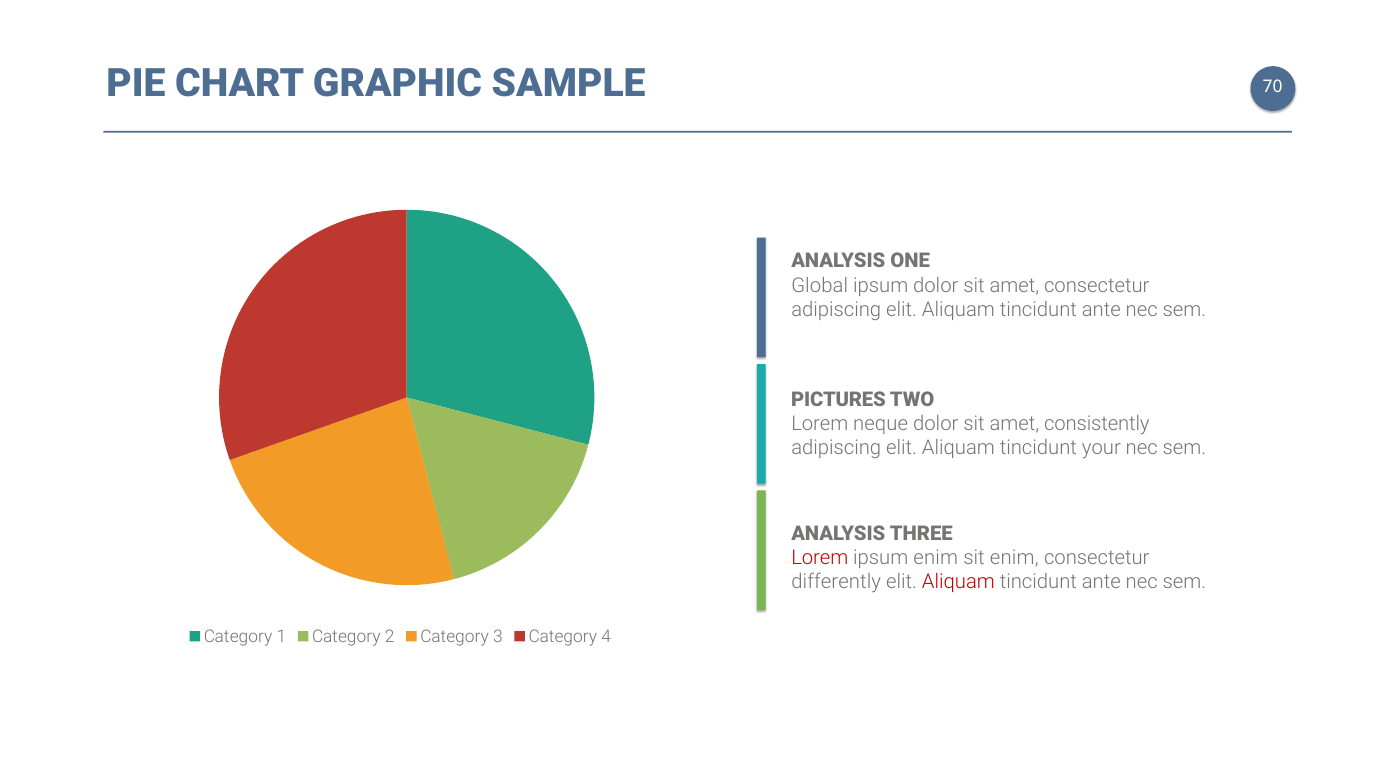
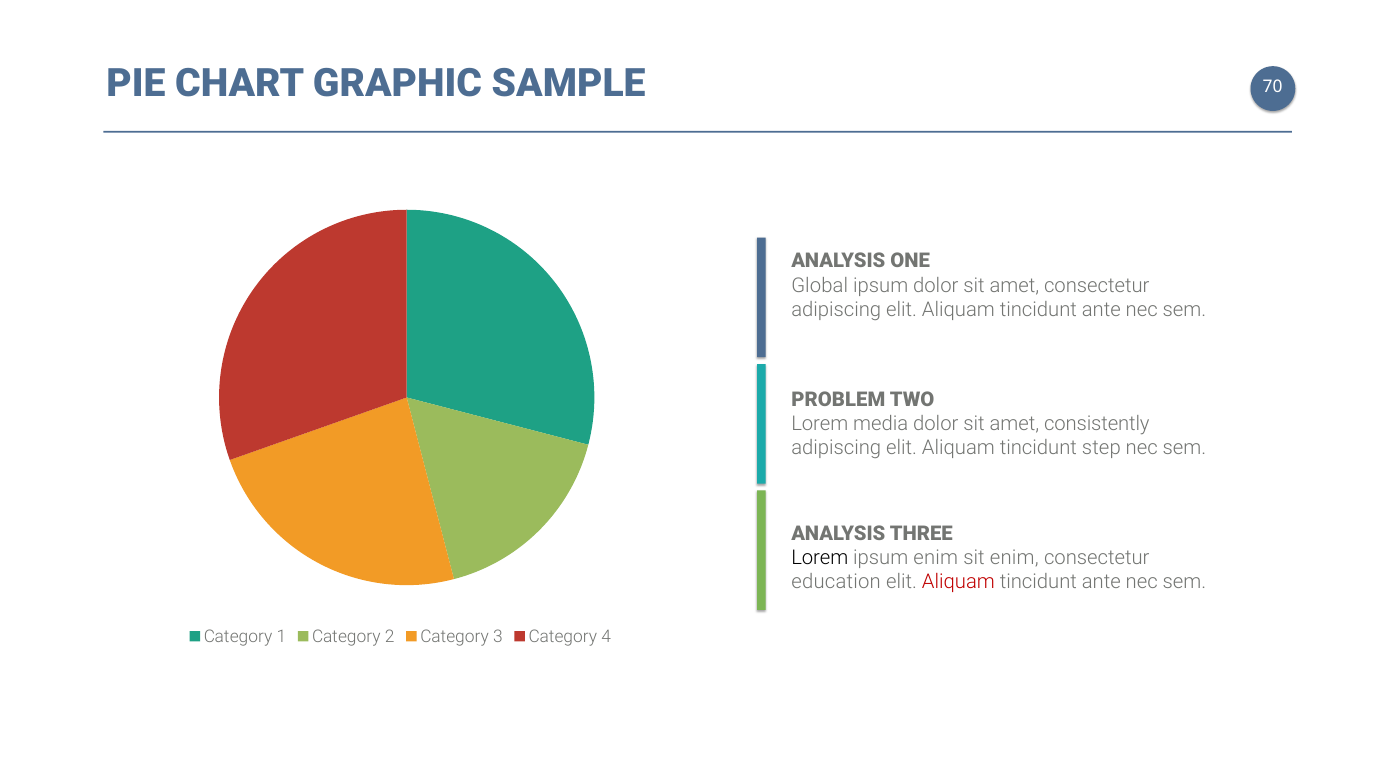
PICTURES: PICTURES -> PROBLEM
neque: neque -> media
your: your -> step
Lorem at (820, 558) colour: red -> black
differently: differently -> education
